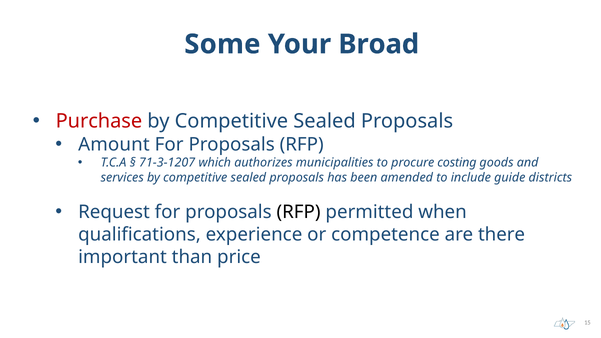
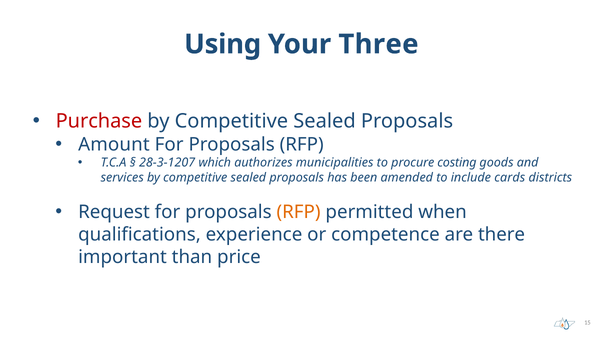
Some: Some -> Using
Broad: Broad -> Three
71-3-1207: 71-3-1207 -> 28-3-1207
guide: guide -> cards
RFP at (299, 212) colour: black -> orange
